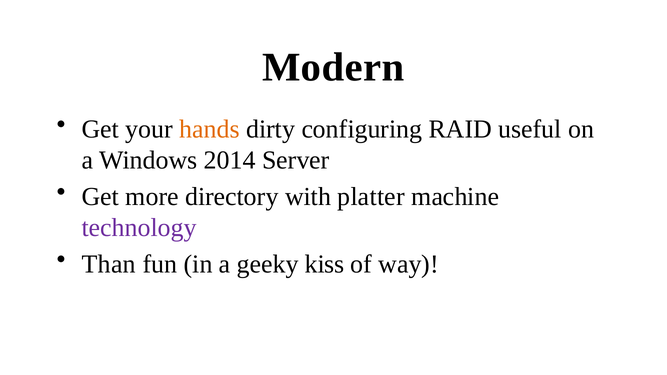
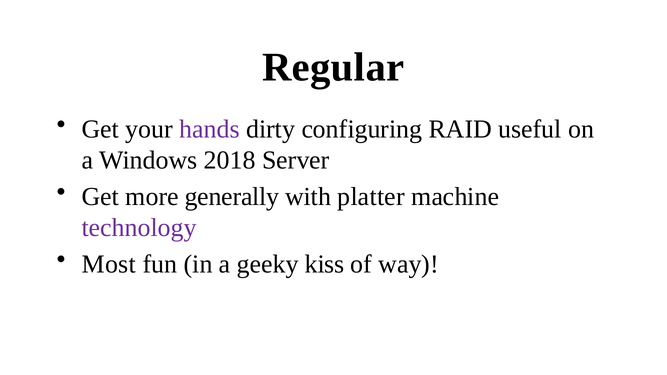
Modern: Modern -> Regular
hands colour: orange -> purple
2014: 2014 -> 2018
directory: directory -> generally
Than: Than -> Most
